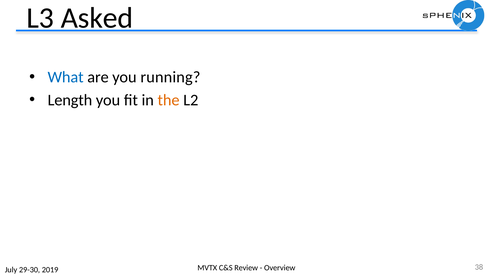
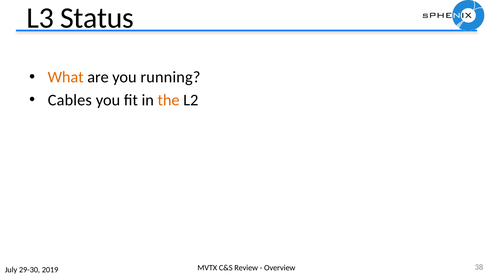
Asked: Asked -> Status
What colour: blue -> orange
Length: Length -> Cables
